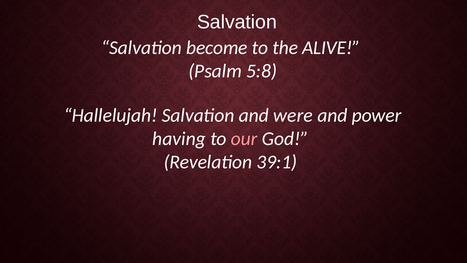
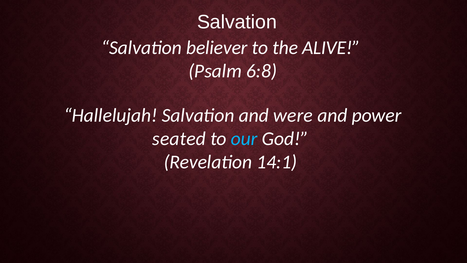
become: become -> believer
5:8: 5:8 -> 6:8
having: having -> seated
our colour: pink -> light blue
39:1: 39:1 -> 14:1
